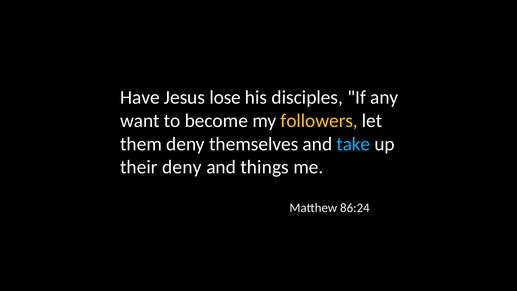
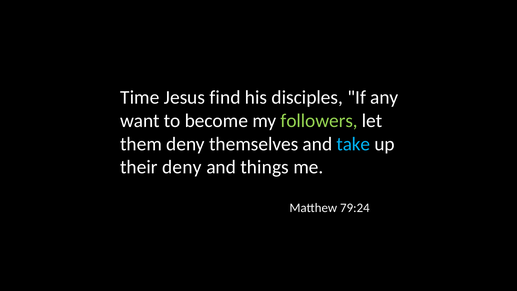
Have: Have -> Time
lose: lose -> find
followers colour: yellow -> light green
86:24: 86:24 -> 79:24
